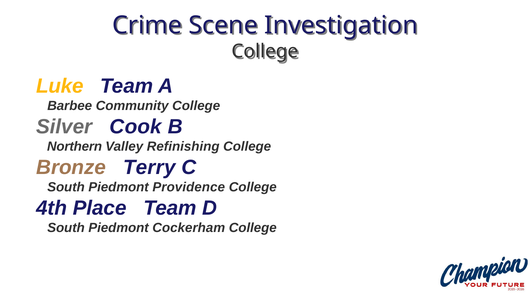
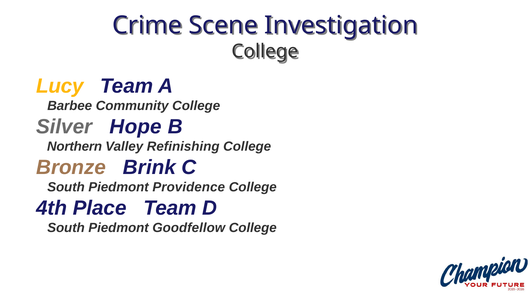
Luke: Luke -> Lucy
Cook: Cook -> Hope
Terry: Terry -> Brink
Cockerham: Cockerham -> Goodfellow
